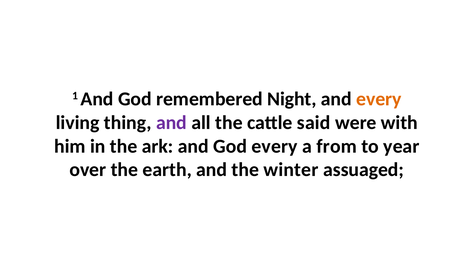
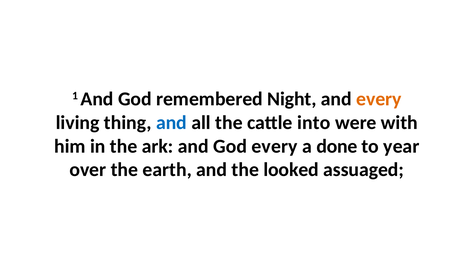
and at (171, 123) colour: purple -> blue
said: said -> into
from: from -> done
winter: winter -> looked
